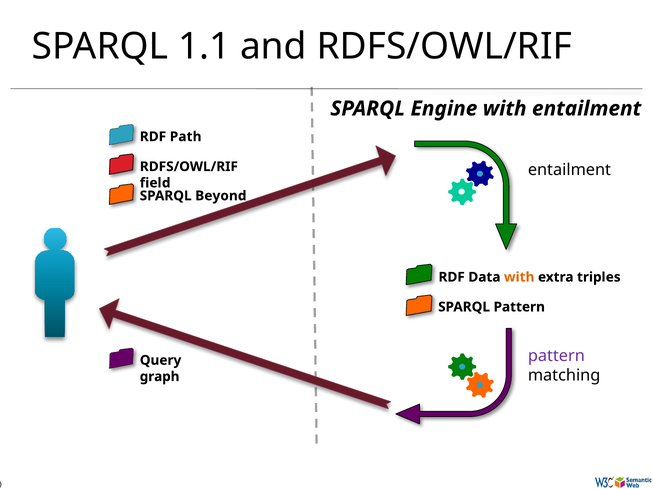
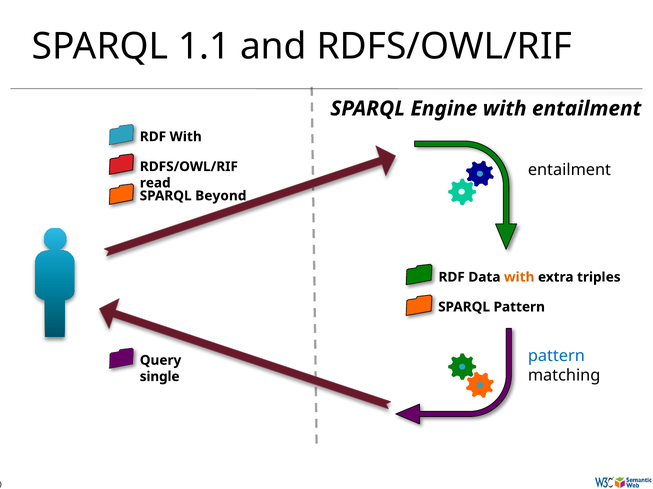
RDF Path: Path -> With
field: field -> read
pattern at (556, 356) colour: purple -> blue
graph: graph -> single
